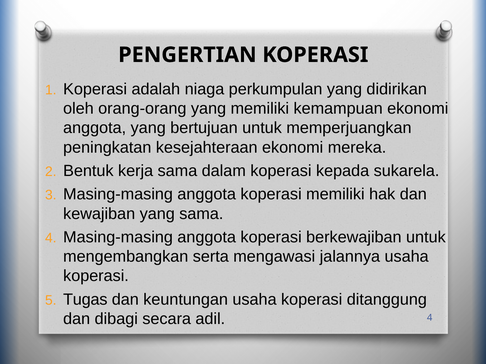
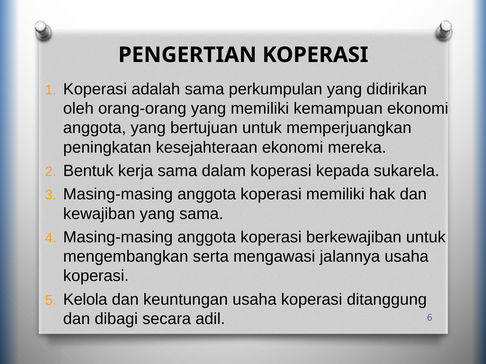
adalah niaga: niaga -> sama
Tugas: Tugas -> Kelola
adil 4: 4 -> 6
